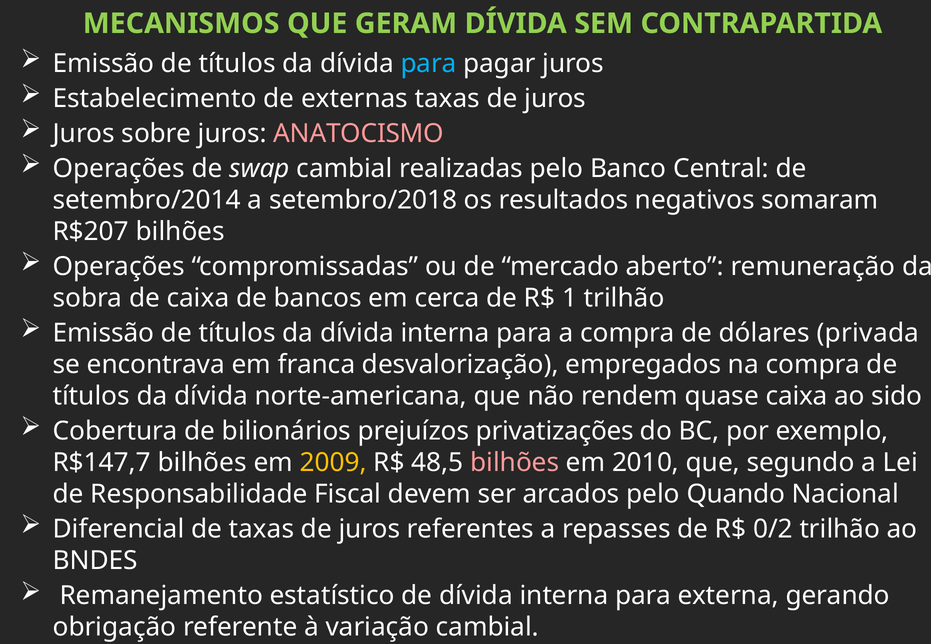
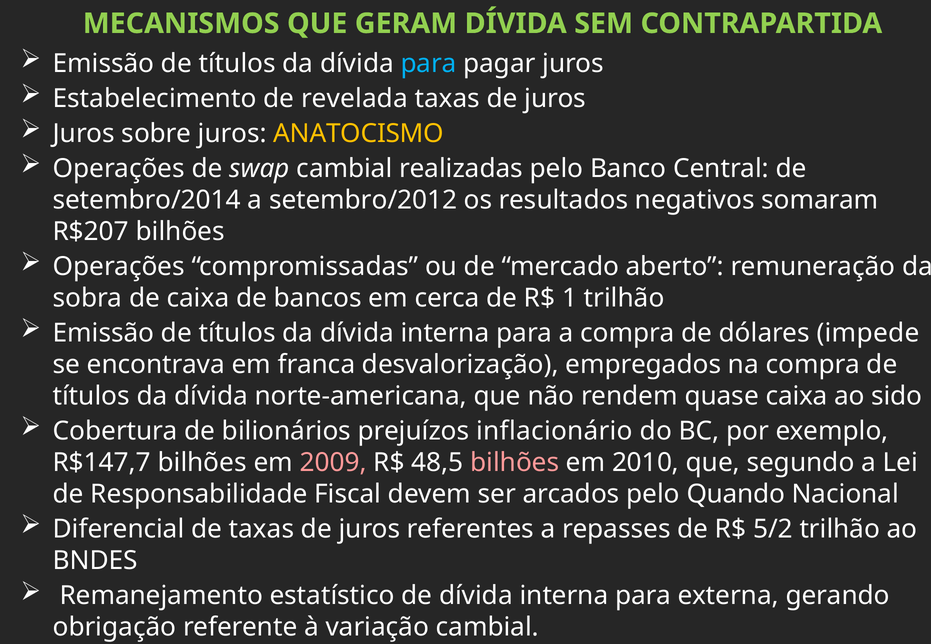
externas: externas -> revelada
ANATOCISMO colour: pink -> yellow
setembro/2018: setembro/2018 -> setembro/2012
privada: privada -> impede
privatizações: privatizações -> inflacionário
2009 colour: yellow -> pink
0/2: 0/2 -> 5/2
